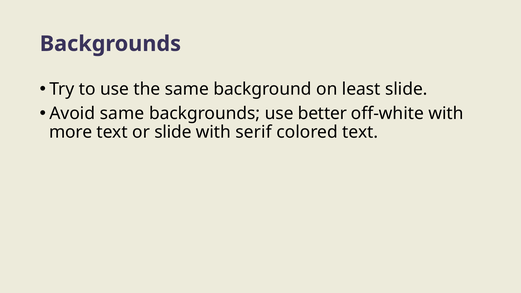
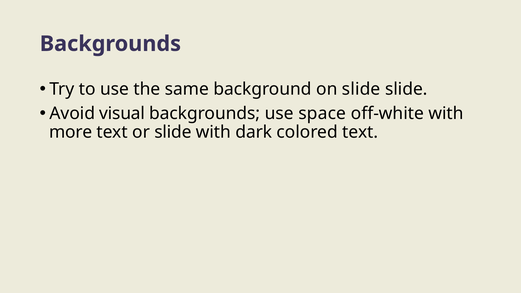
on least: least -> slide
Avoid same: same -> visual
better: better -> space
serif: serif -> dark
